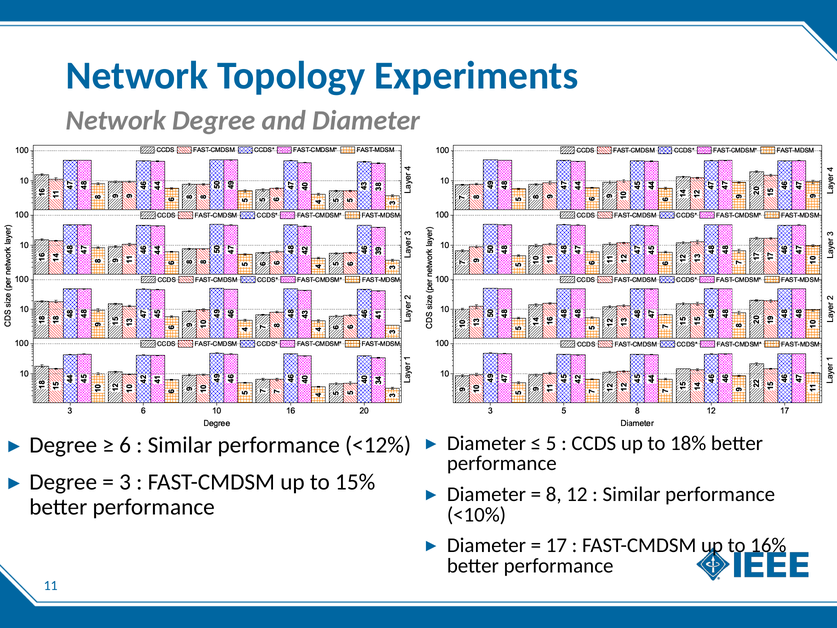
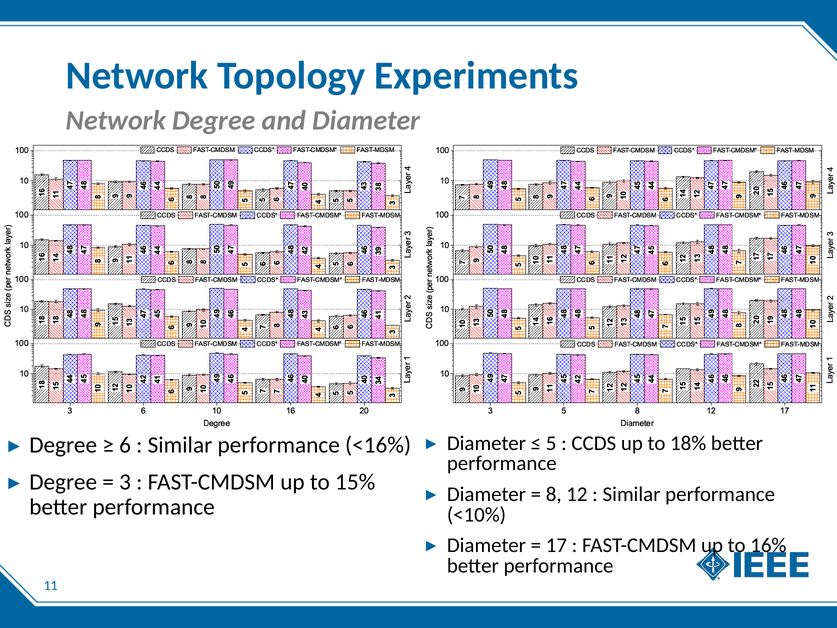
<12%: <12% -> <16%
